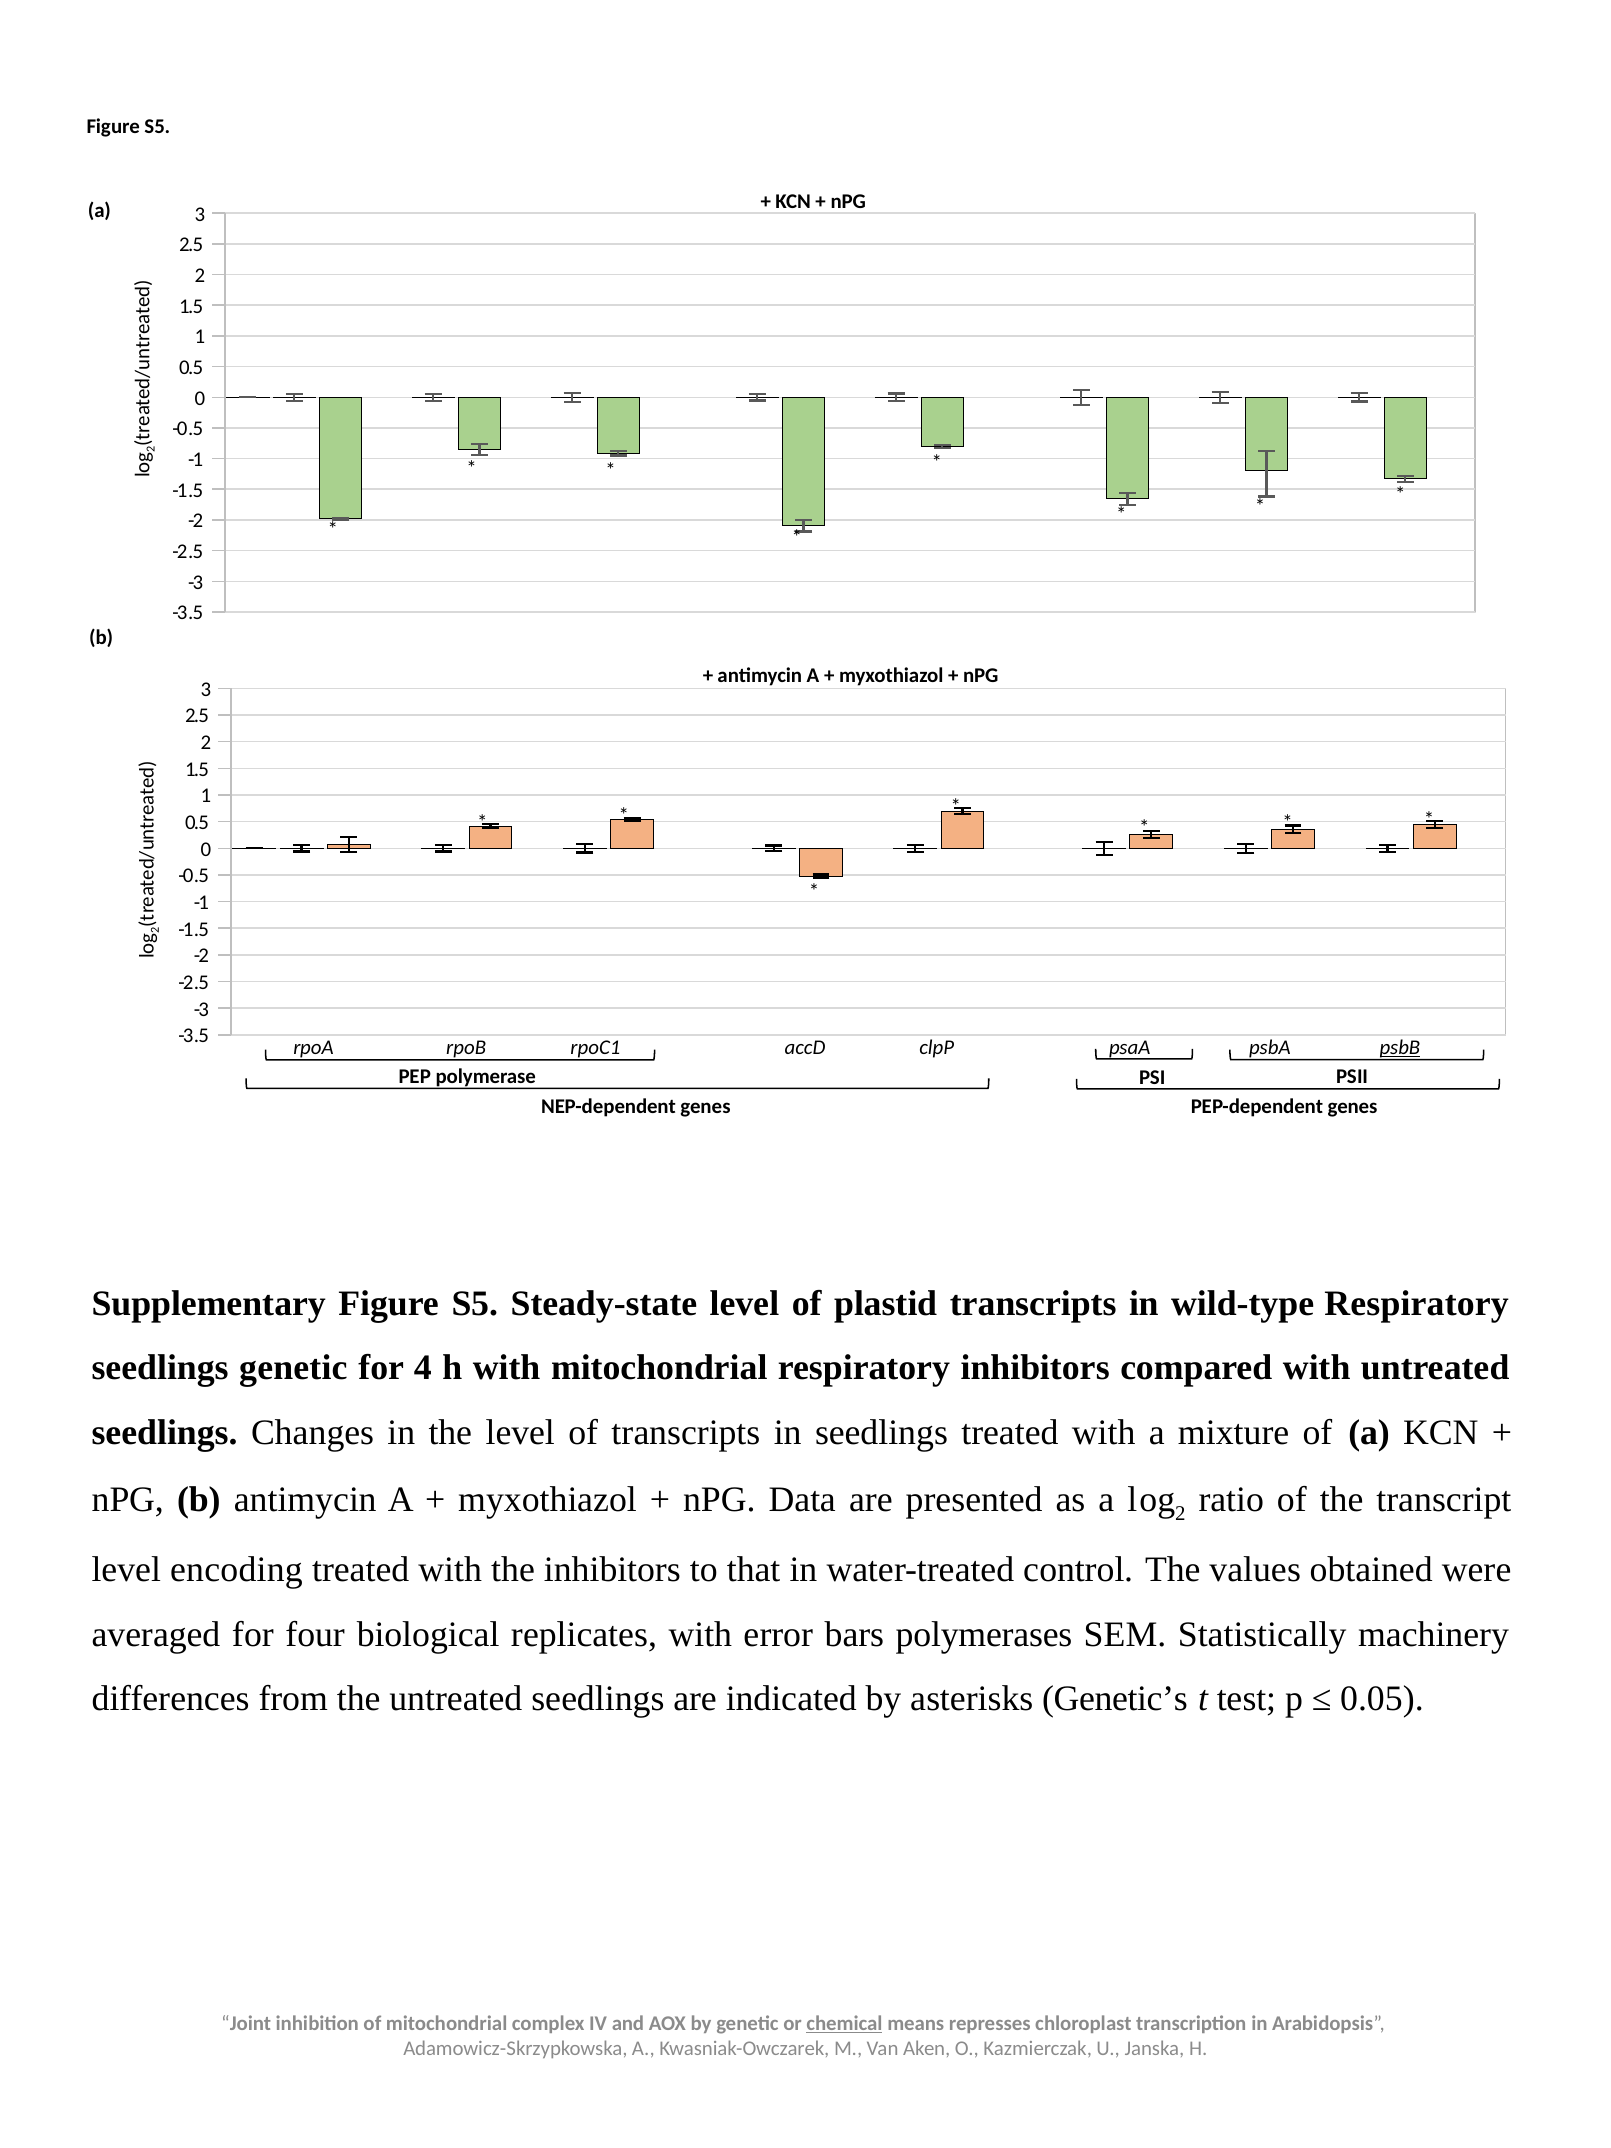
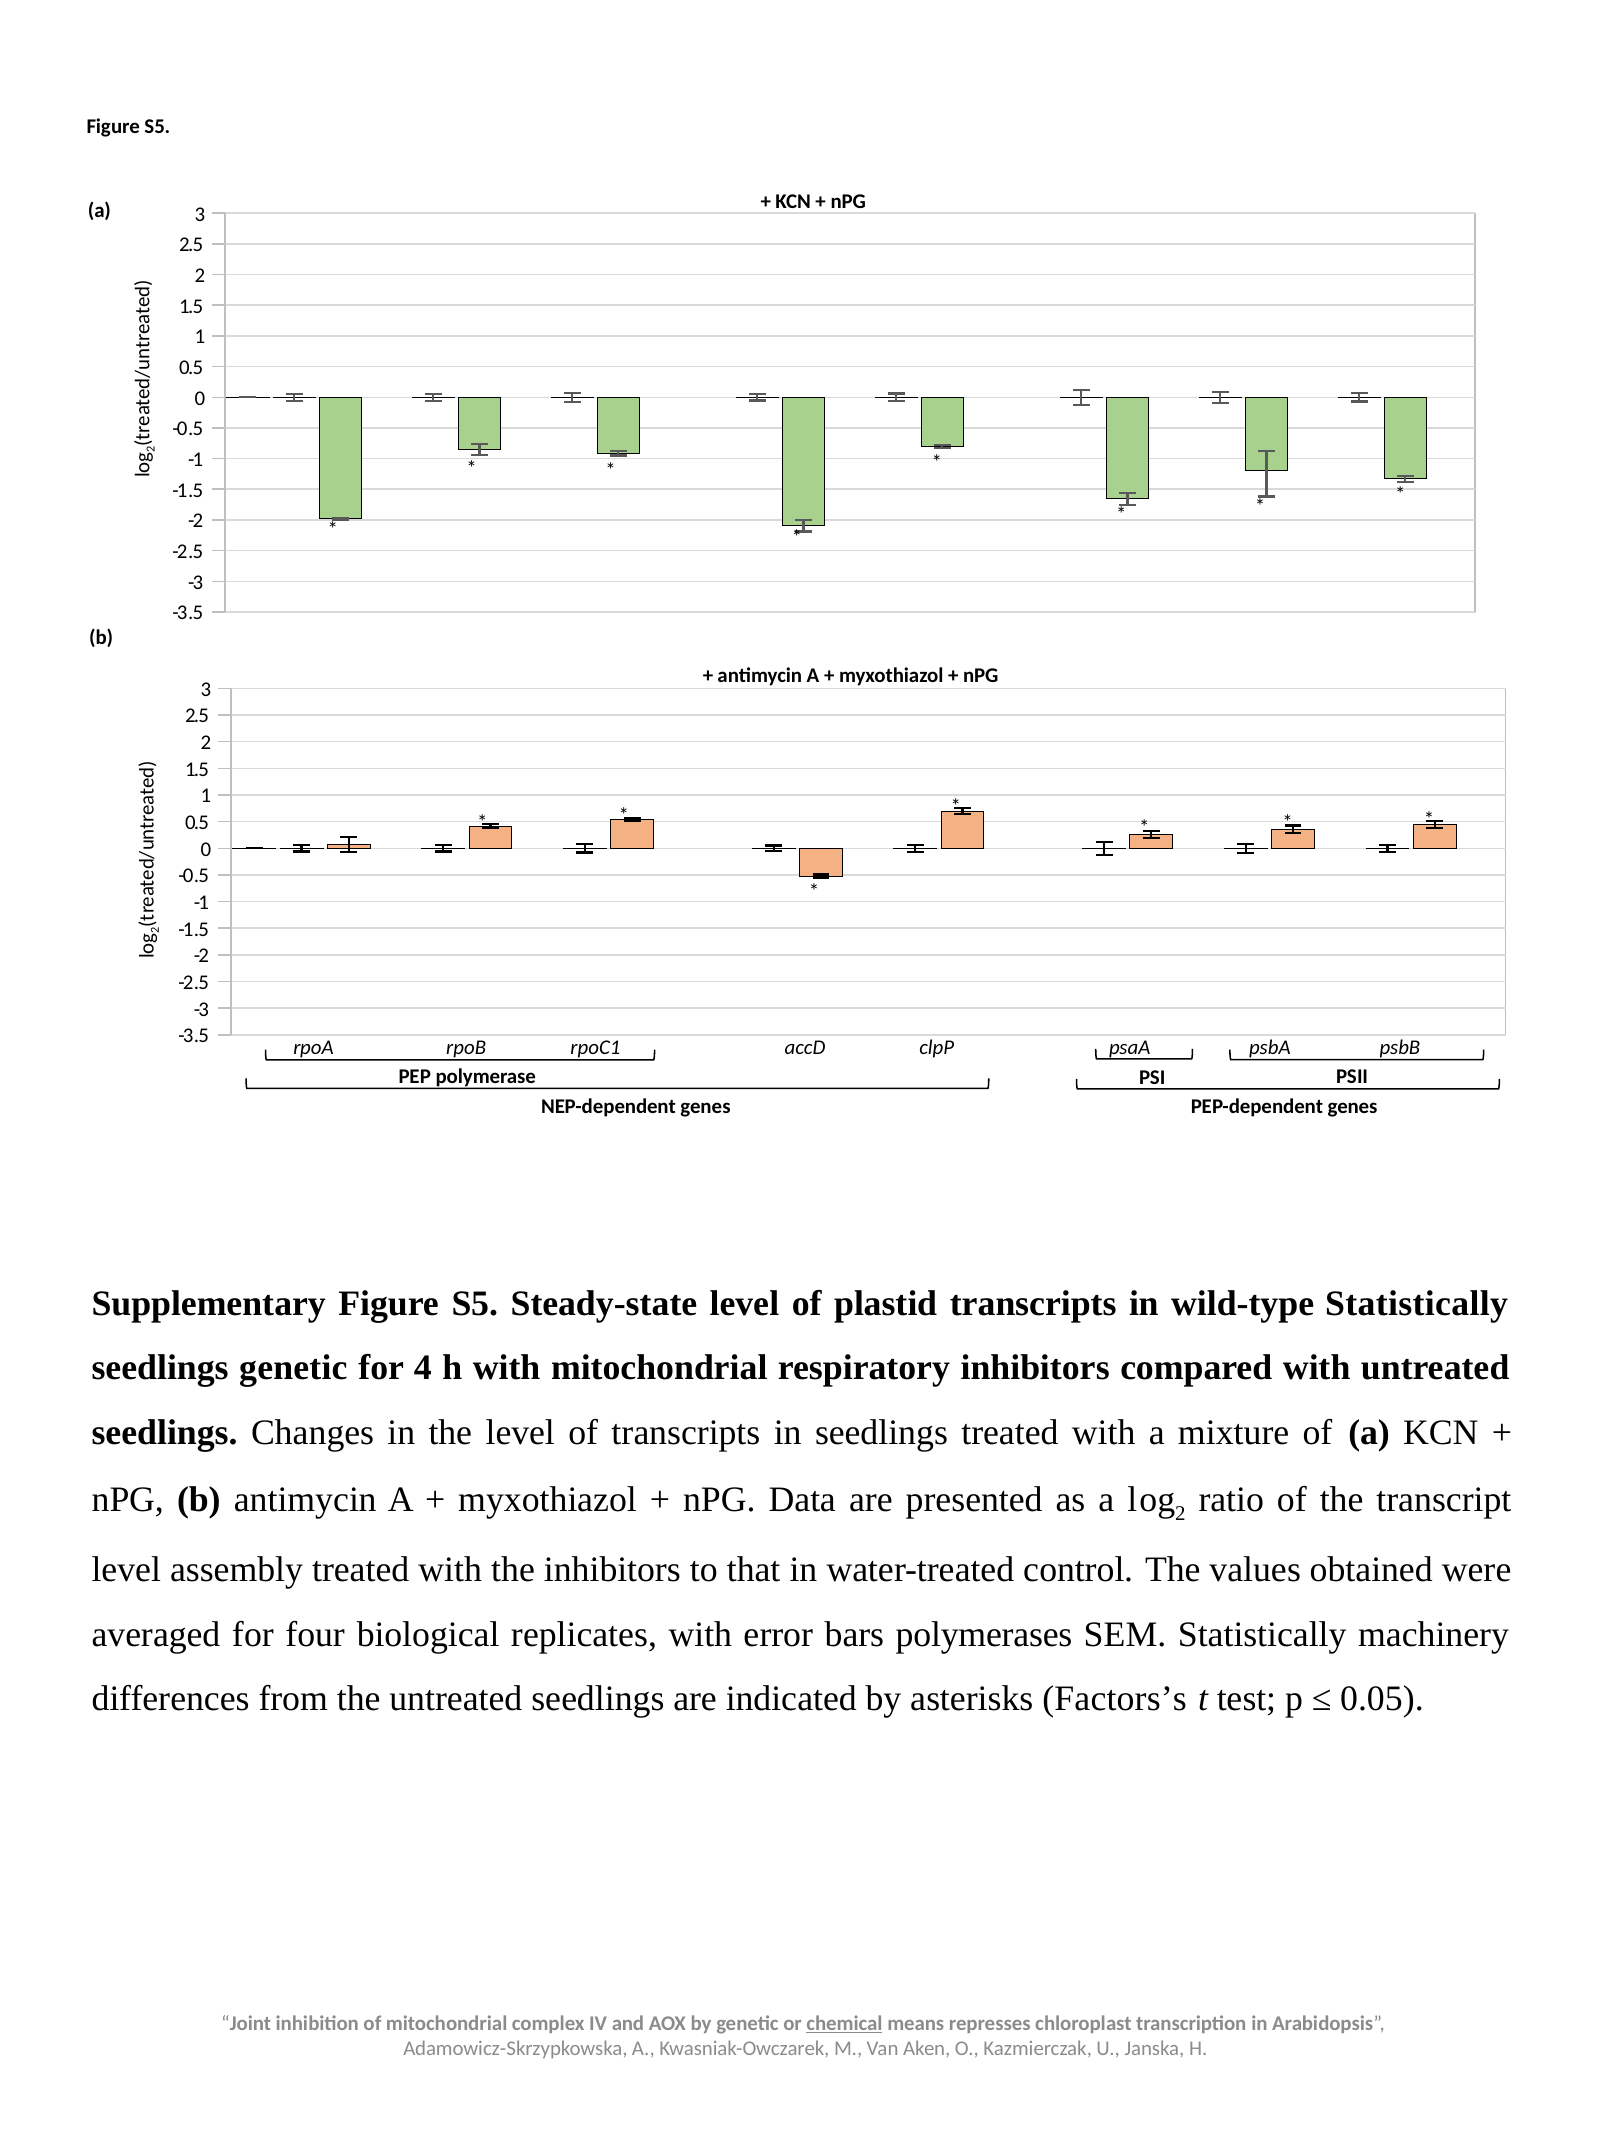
psbB underline: present -> none
wild-type Respiratory: Respiratory -> Statistically
encoding: encoding -> assembly
Genetic’s: Genetic’s -> Factors’s
